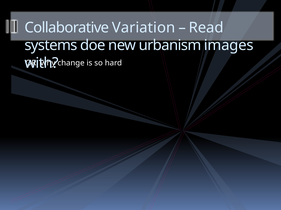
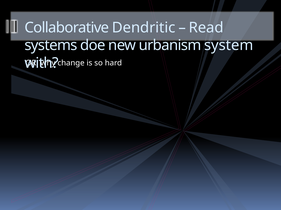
Variation: Variation -> Dendritic
images: images -> system
